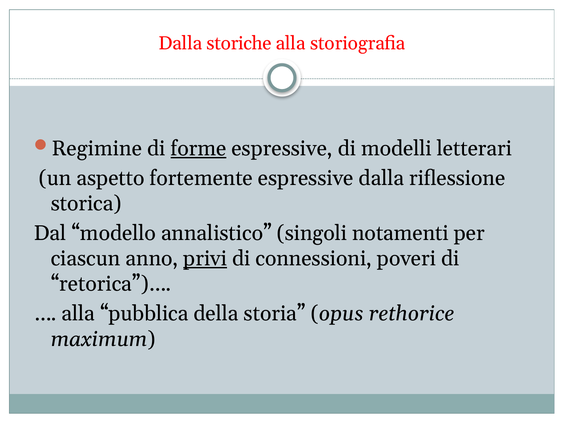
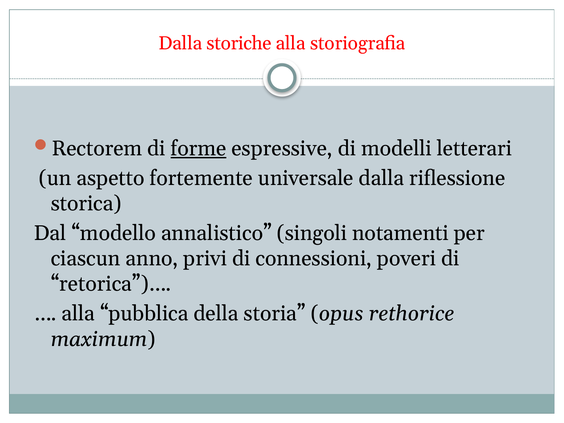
Regimine: Regimine -> Rectorem
fortemente espressive: espressive -> universale
privi underline: present -> none
